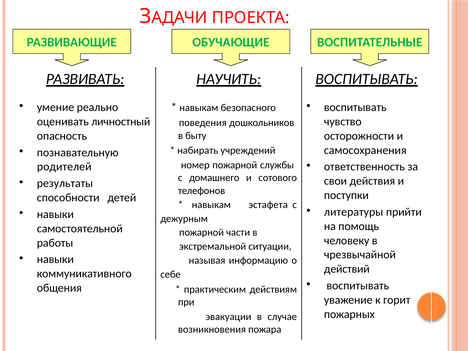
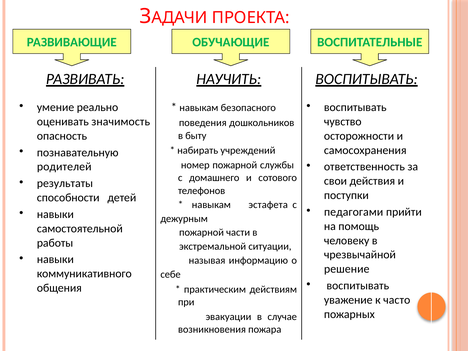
личностный: личностный -> значимость
литературы: литературы -> педагогами
действий: действий -> решение
горит: горит -> часто
